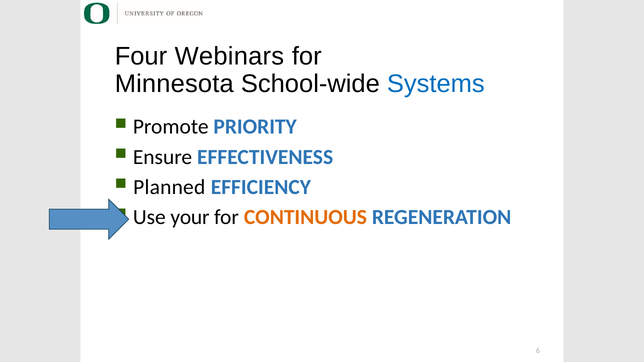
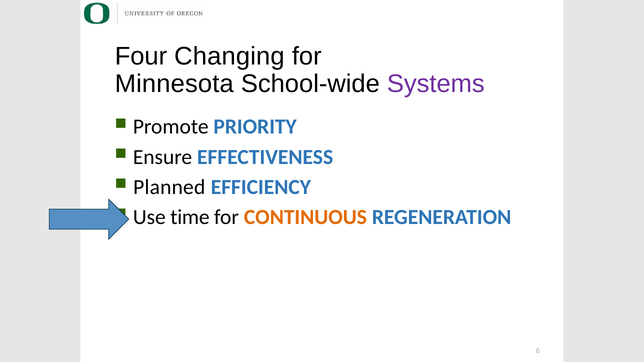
Webinars: Webinars -> Changing
Systems colour: blue -> purple
your: your -> time
